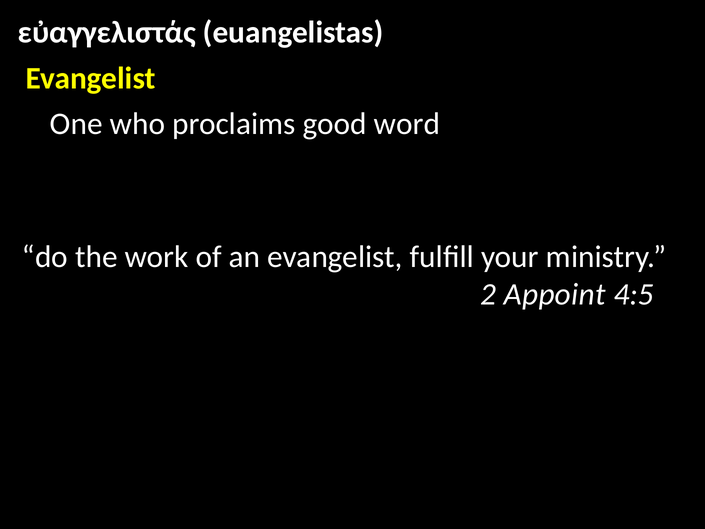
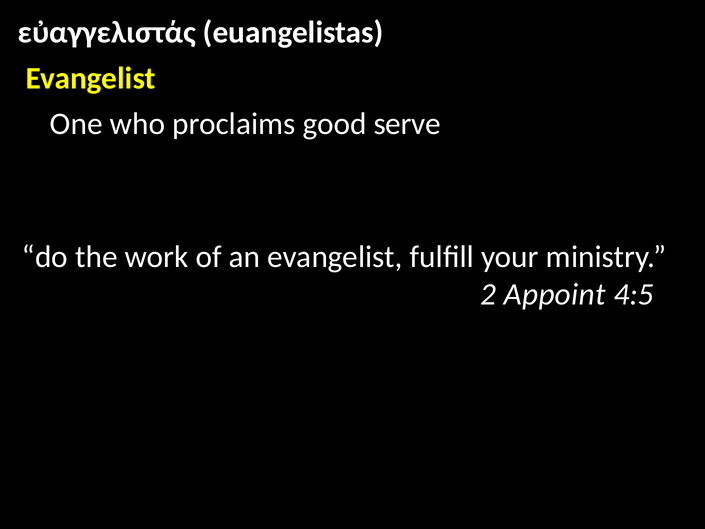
word: word -> serve
